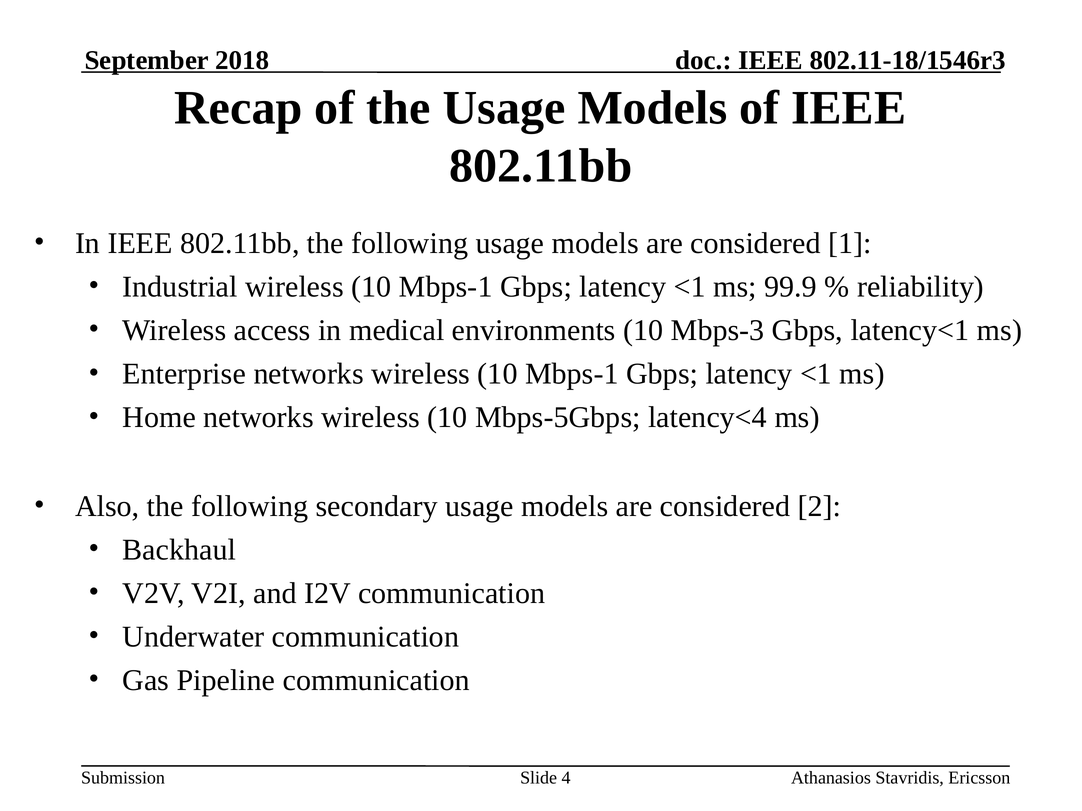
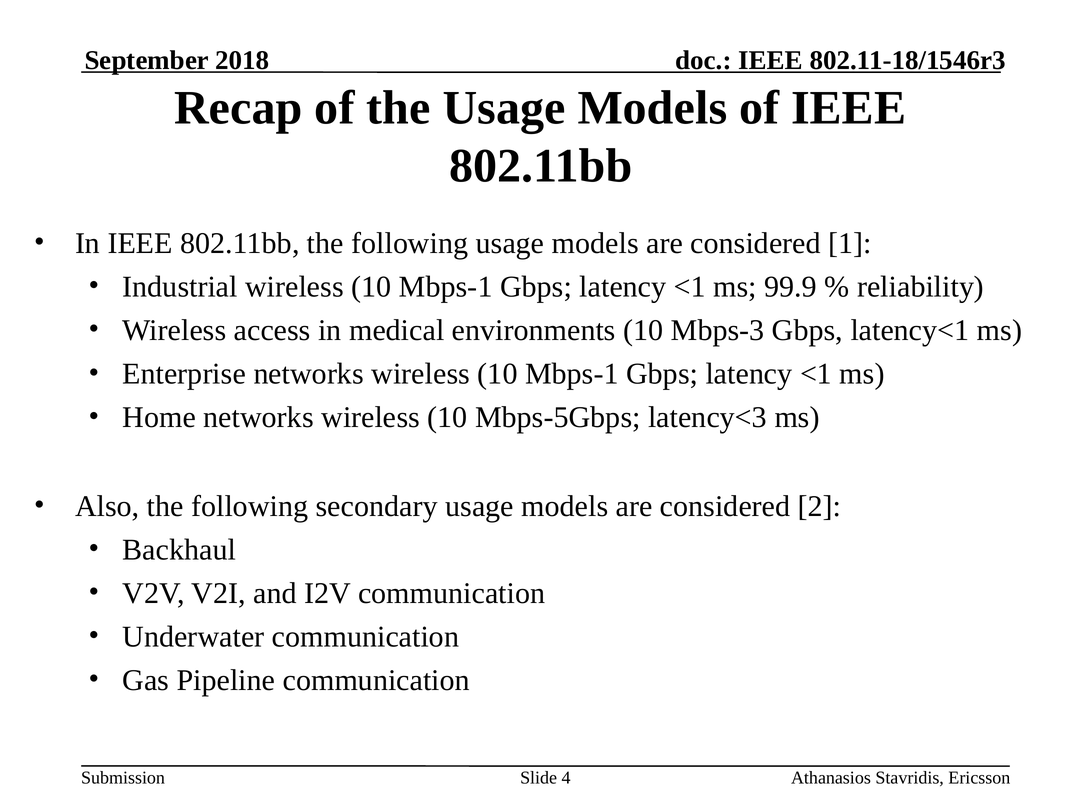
latency<4: latency<4 -> latency<3
